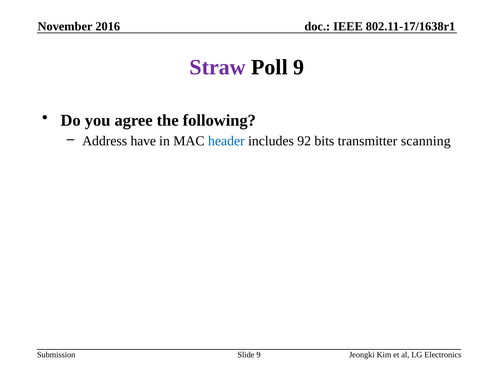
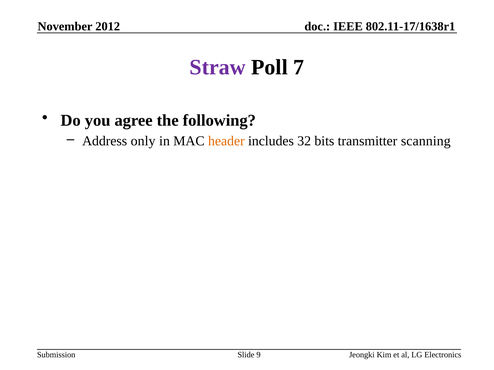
2016: 2016 -> 2012
Poll 9: 9 -> 7
have: have -> only
header colour: blue -> orange
92: 92 -> 32
